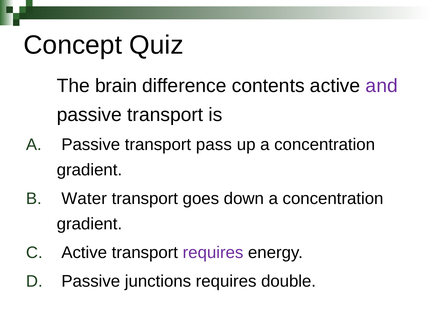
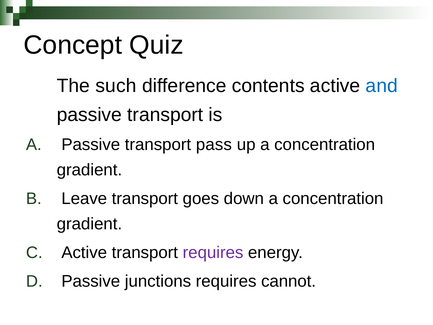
brain: brain -> such
and colour: purple -> blue
Water: Water -> Leave
double: double -> cannot
